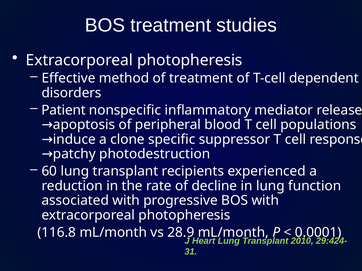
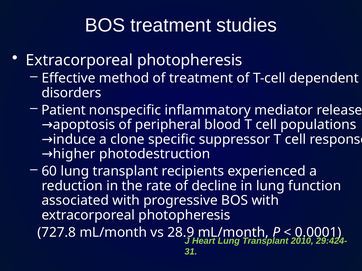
patchy: patchy -> higher
116.8: 116.8 -> 727.8
